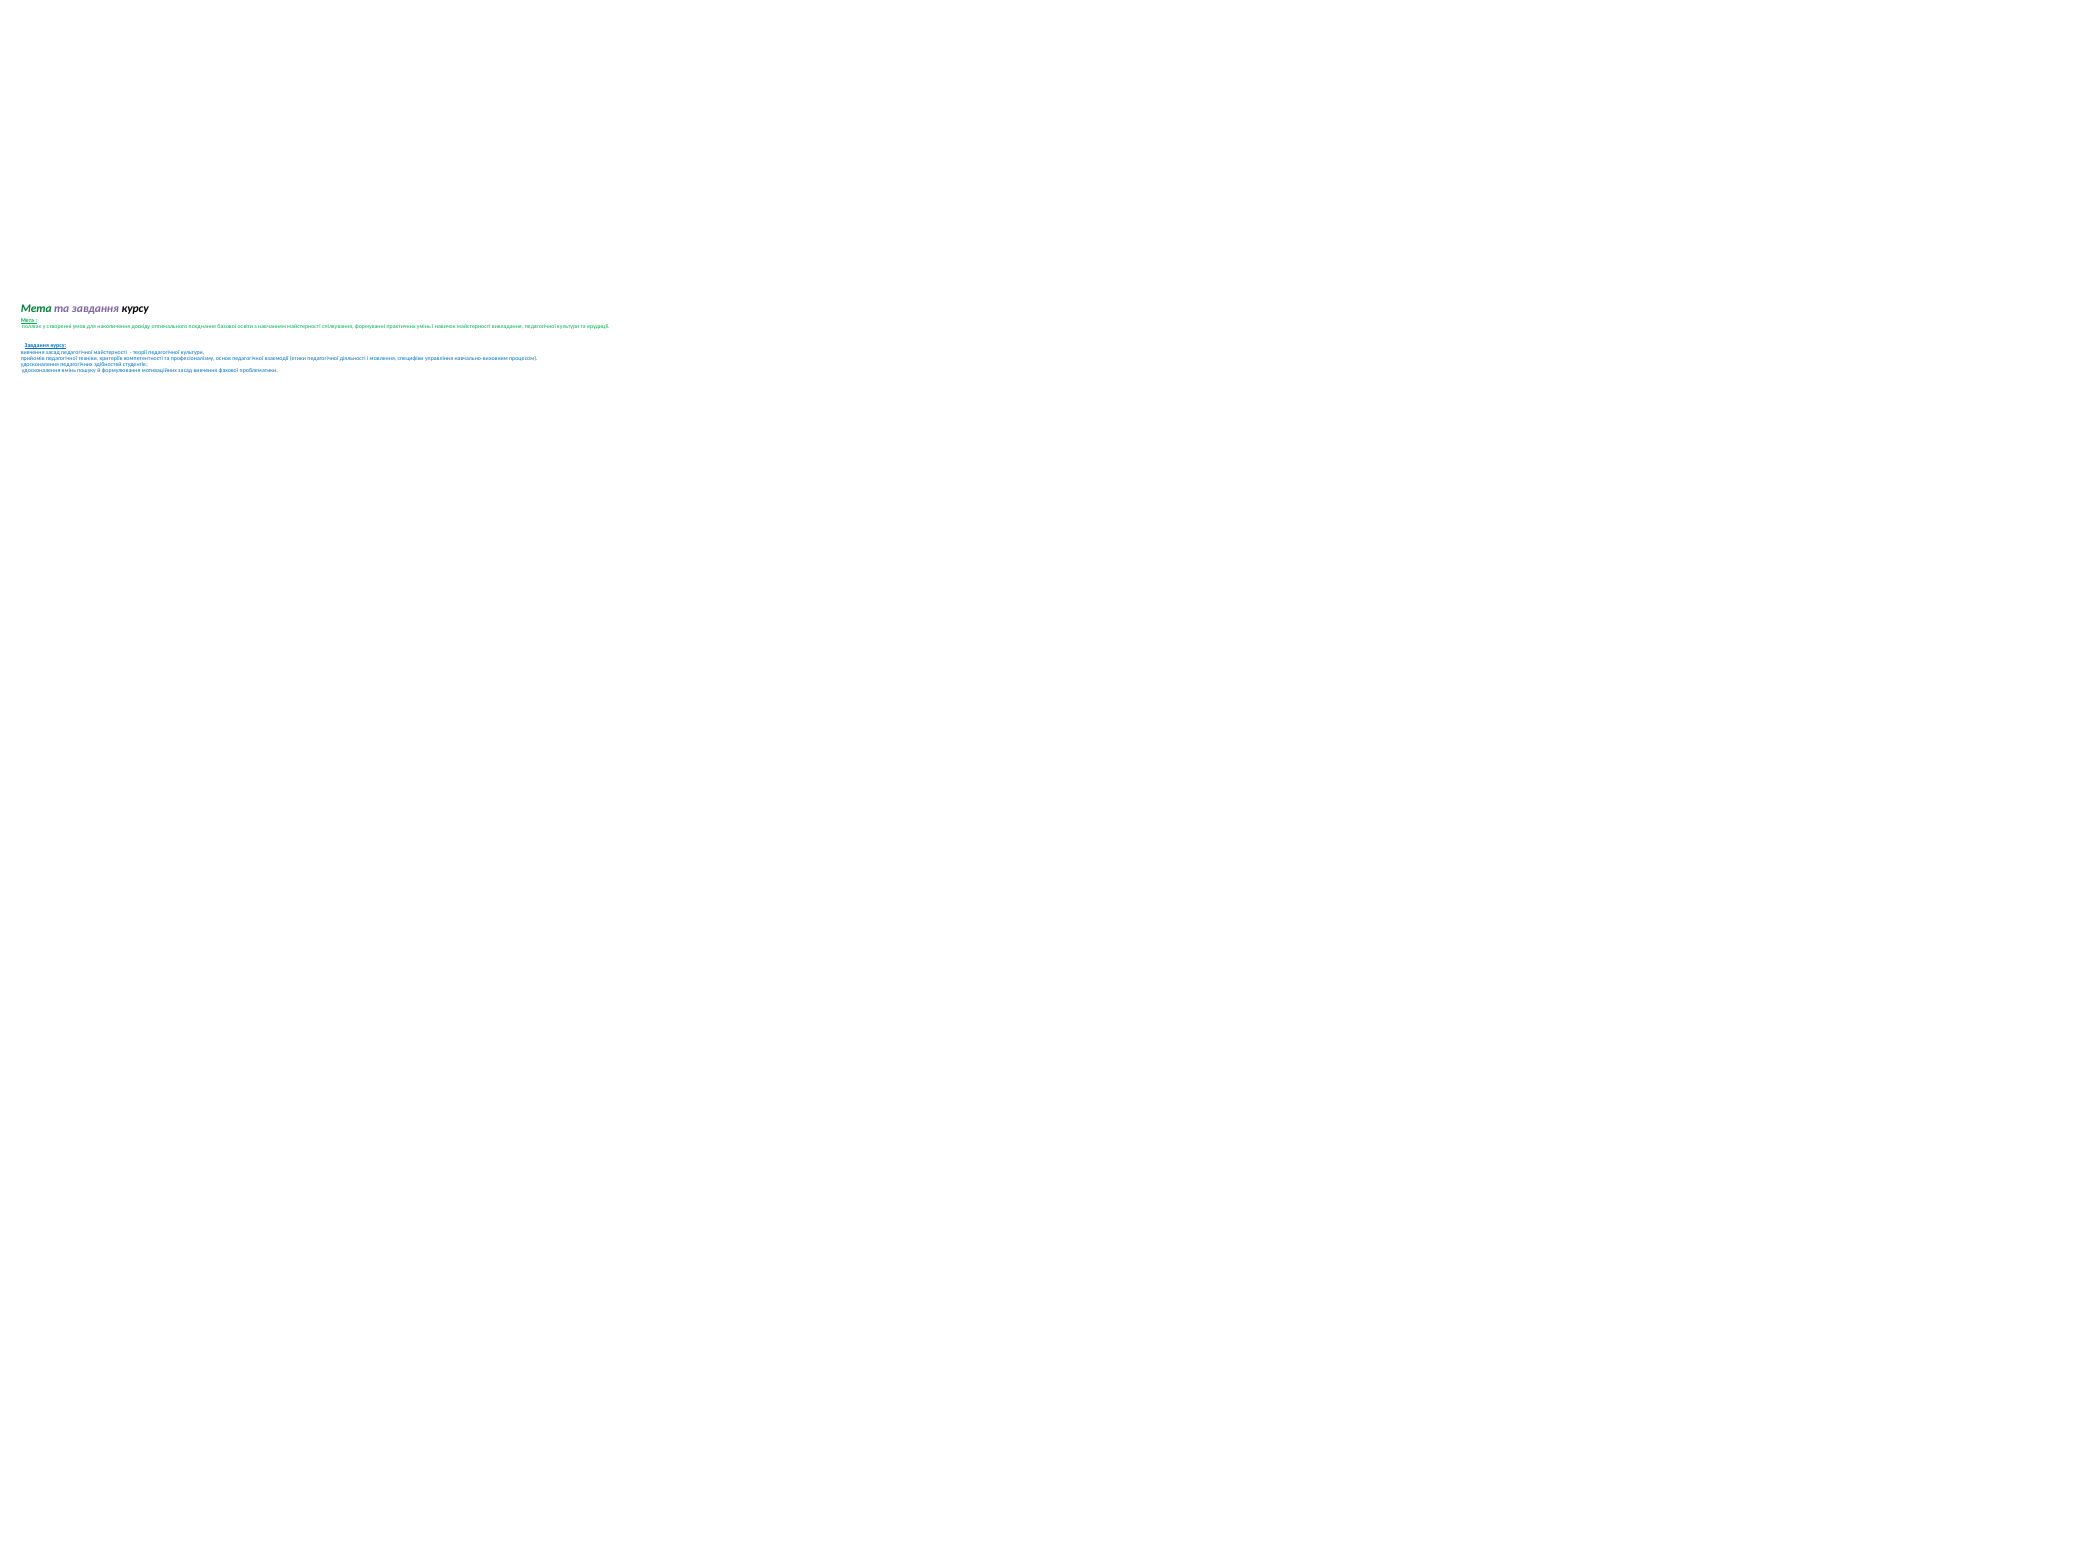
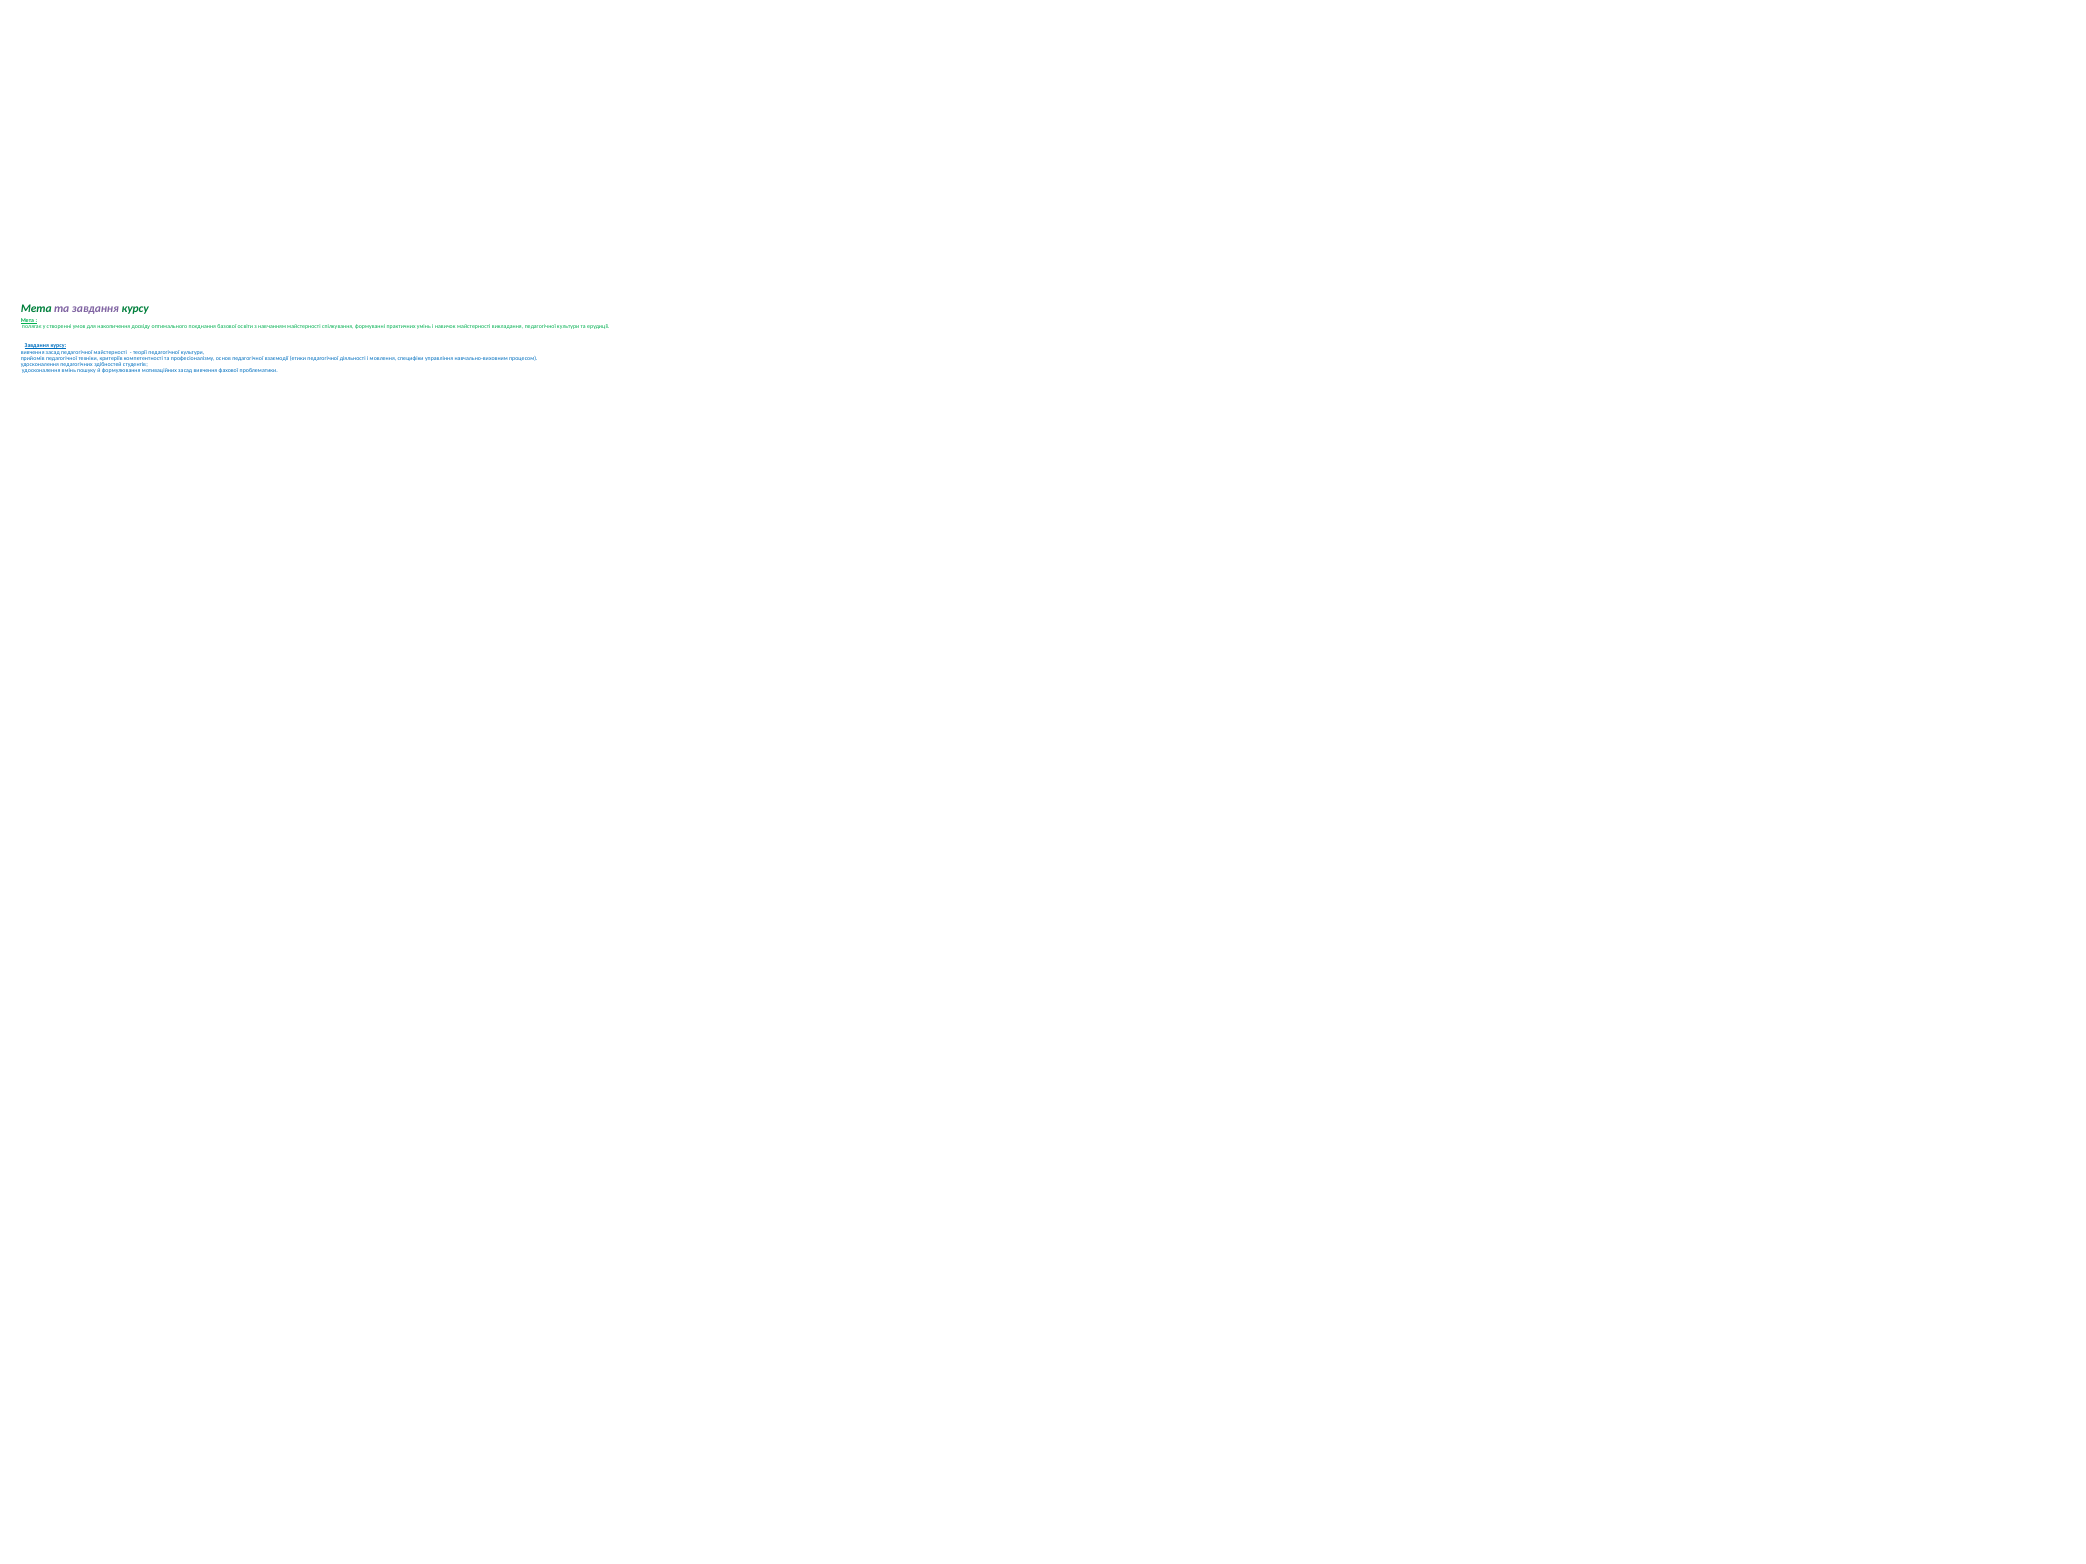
курсу at (135, 309) colour: black -> green
